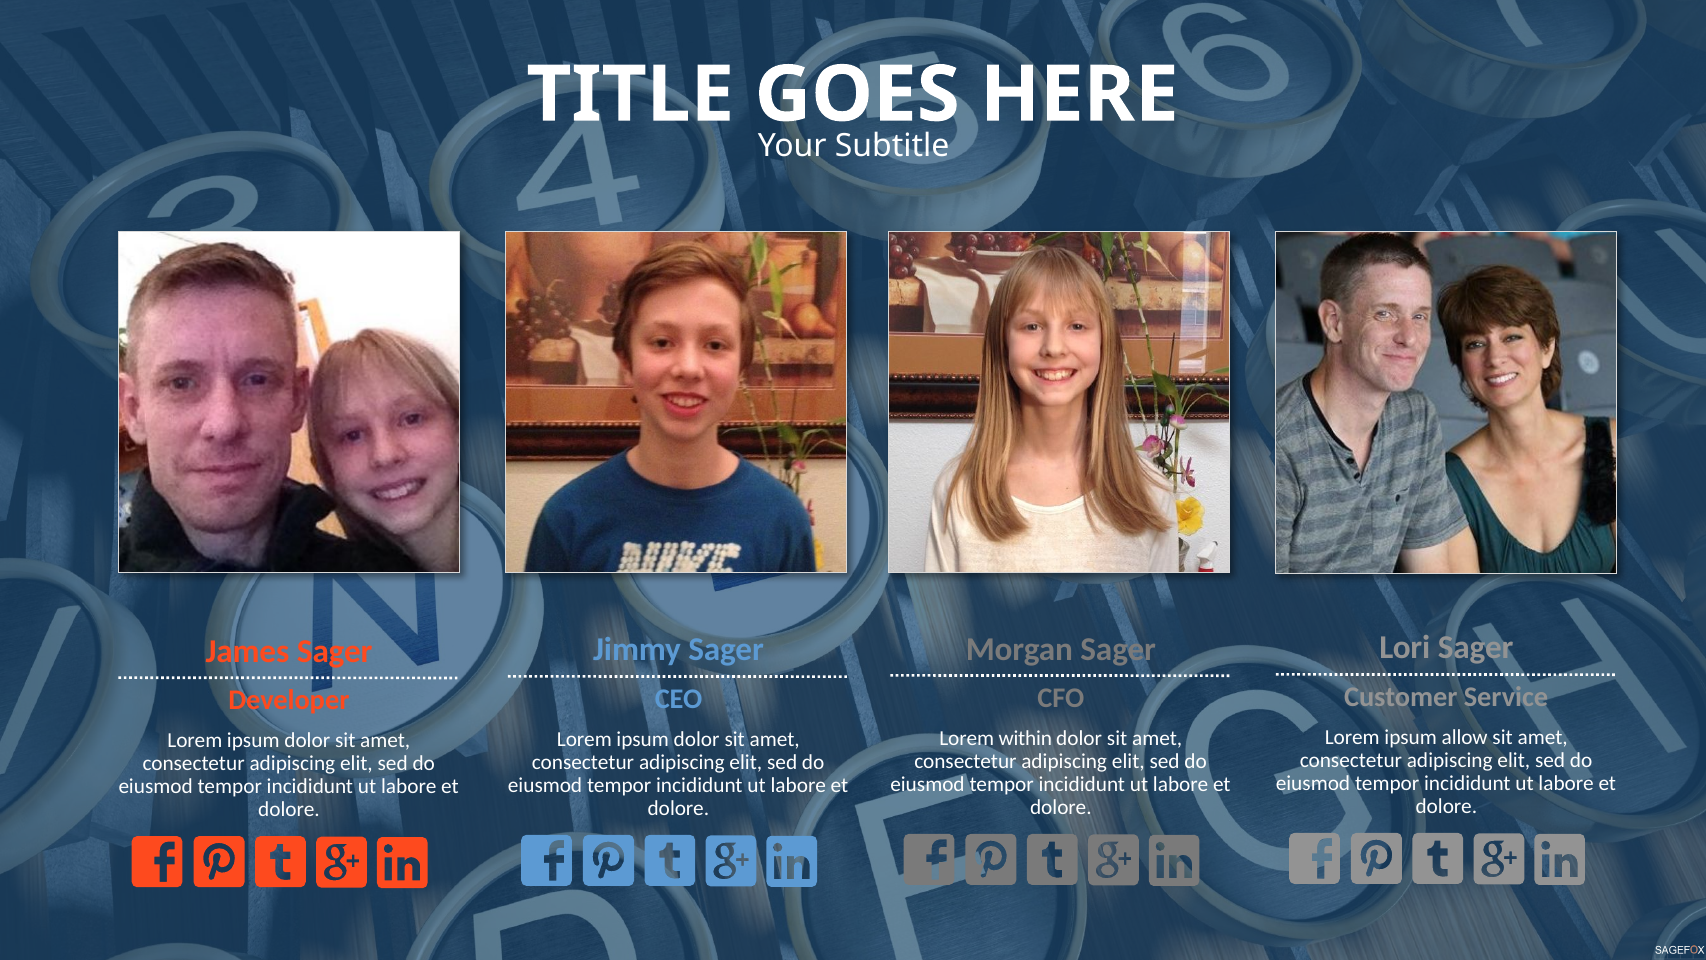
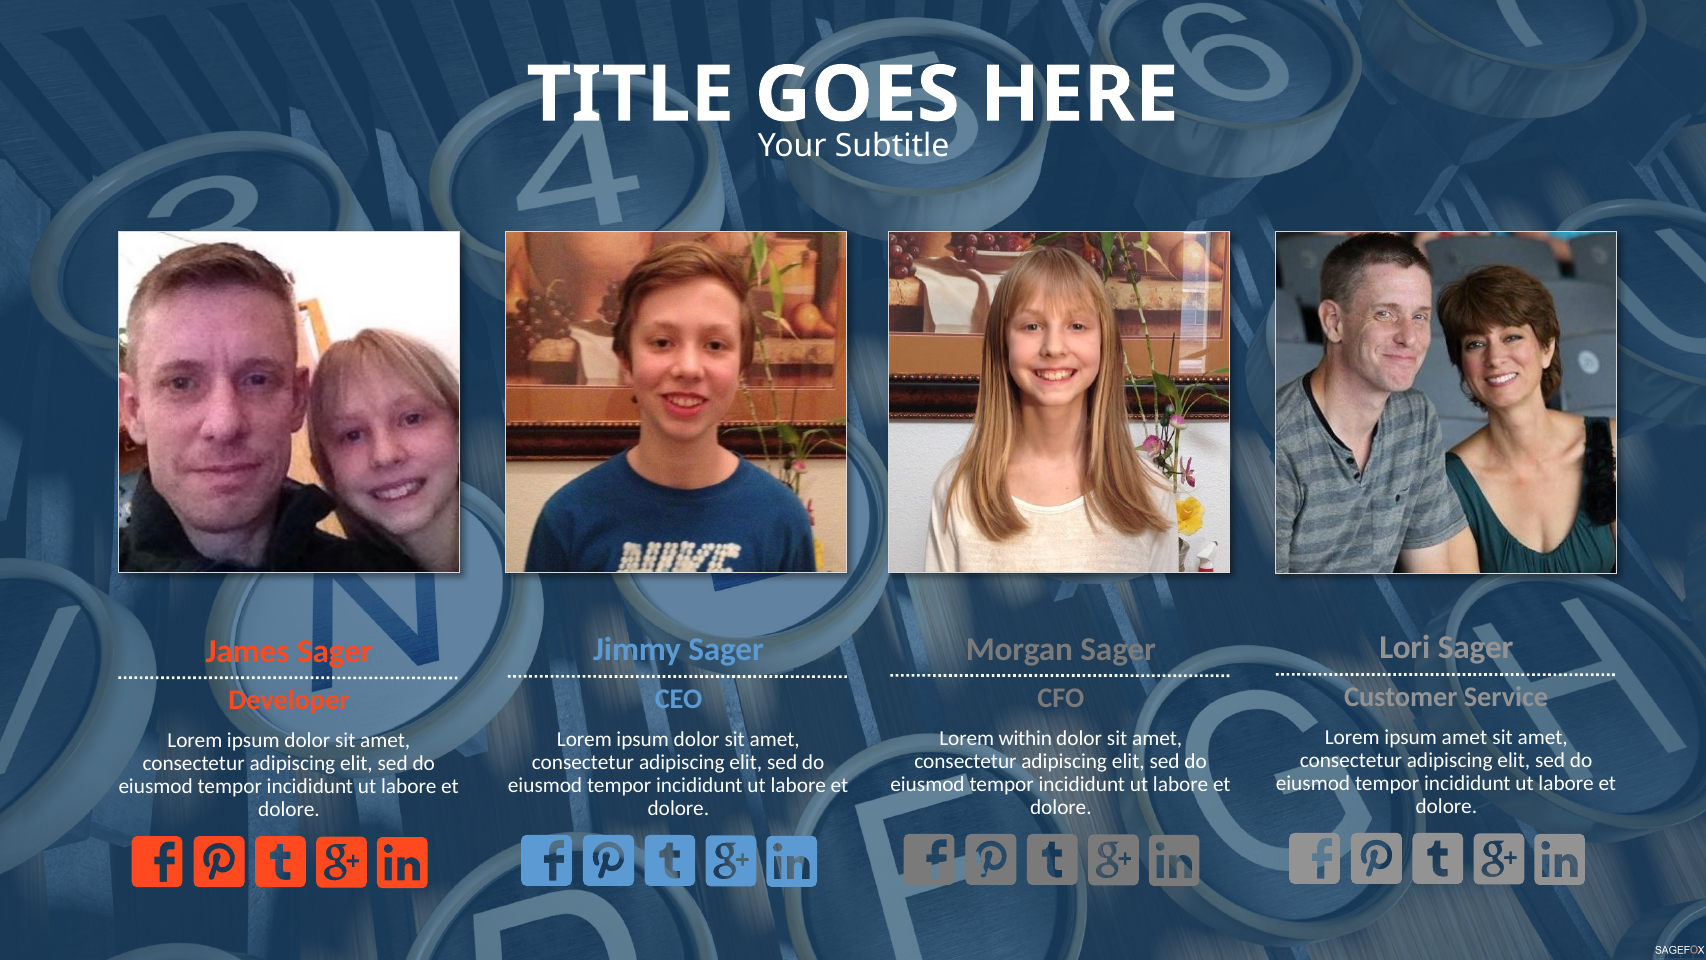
ipsum allow: allow -> amet
